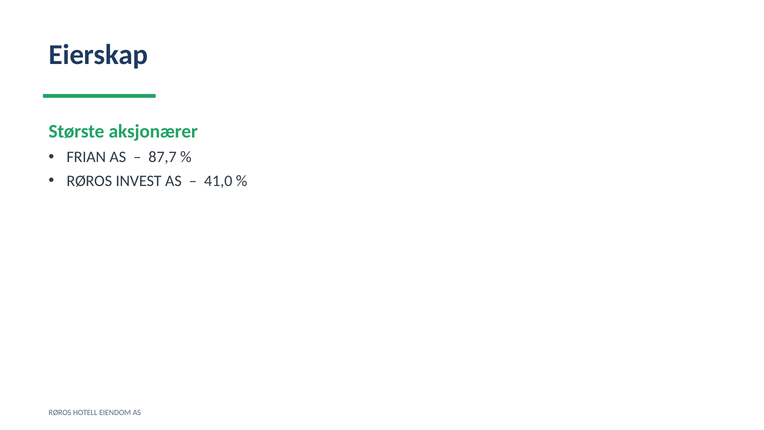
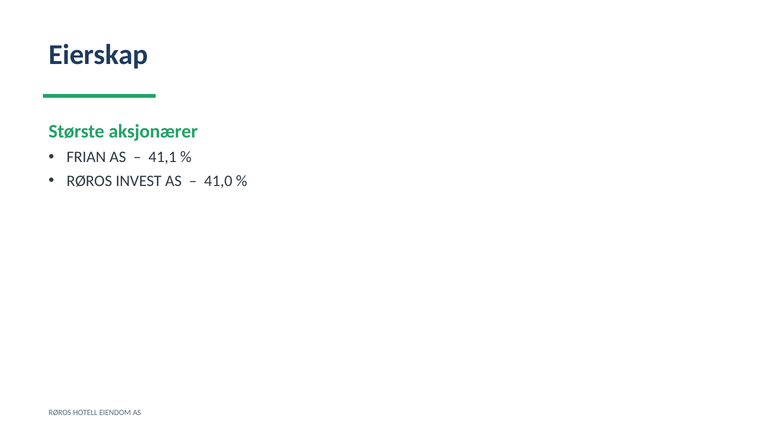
87,7: 87,7 -> 41,1
